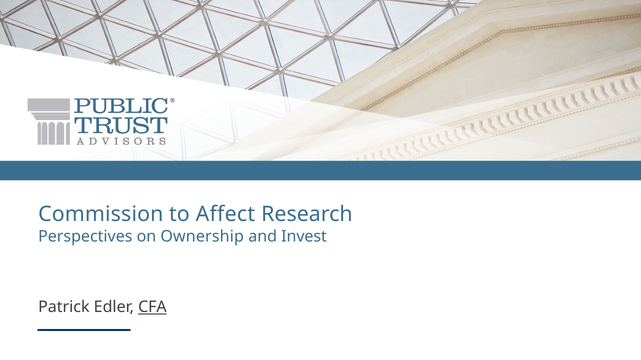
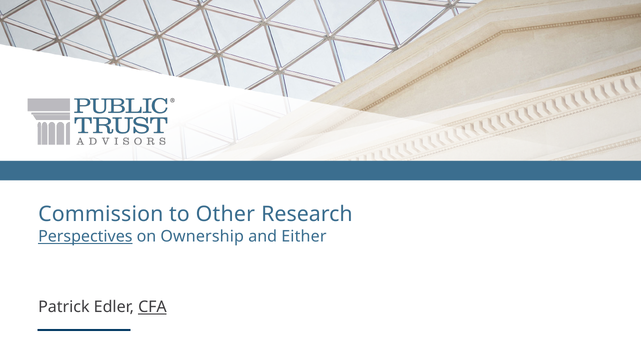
Affect: Affect -> Other
Perspectives underline: none -> present
Invest: Invest -> Either
